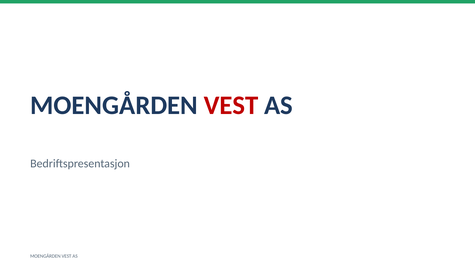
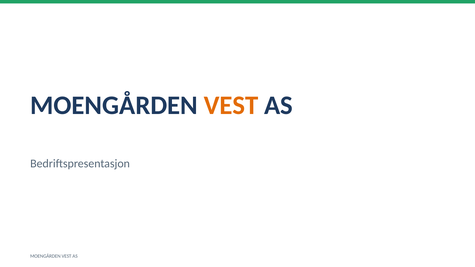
VEST at (231, 105) colour: red -> orange
